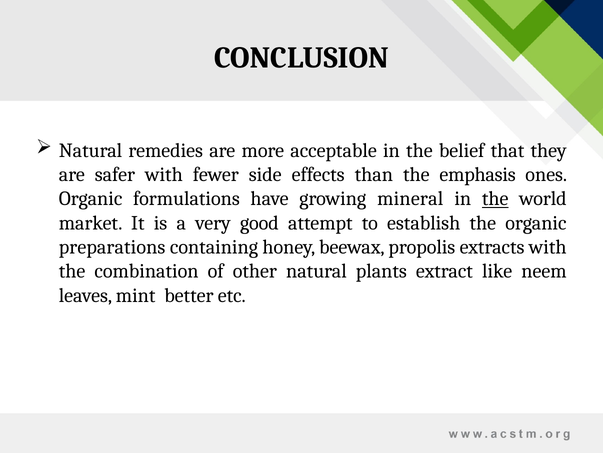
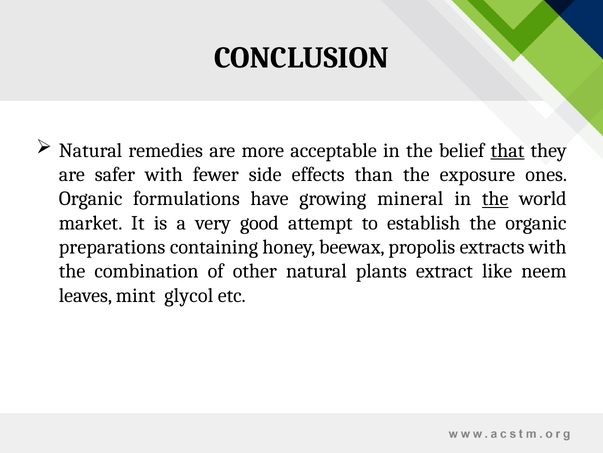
that underline: none -> present
emphasis: emphasis -> exposure
better: better -> glycol
